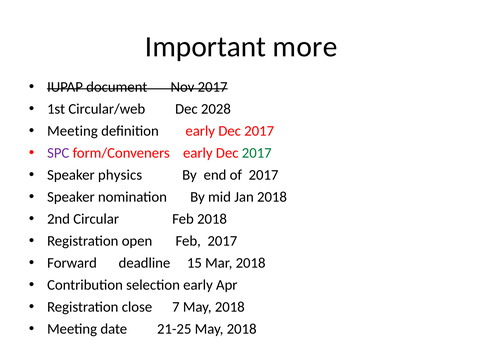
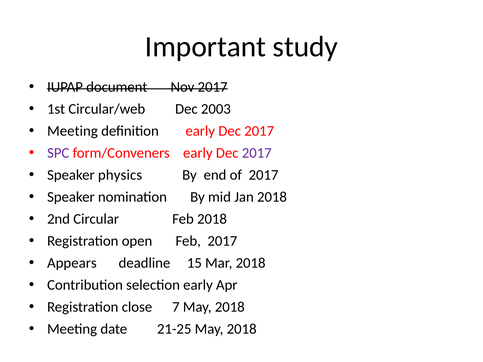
more: more -> study
2028: 2028 -> 2003
2017 at (257, 153) colour: green -> purple
Forward: Forward -> Appears
